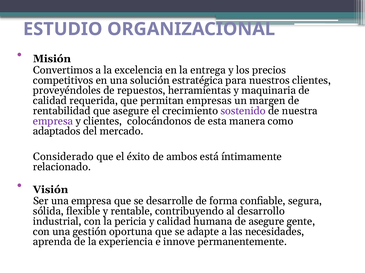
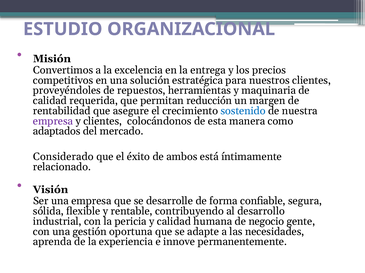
empresas: empresas -> reducción
sostenido colour: purple -> blue
de asegure: asegure -> negocio
